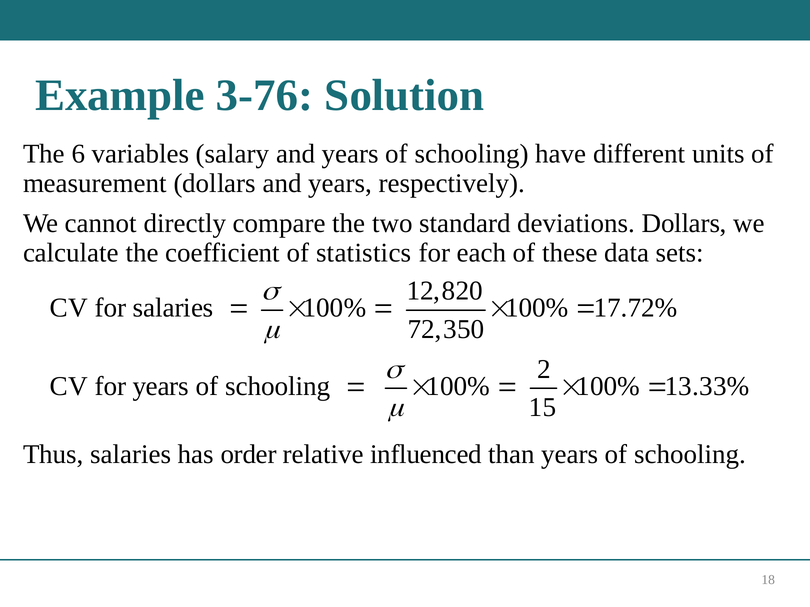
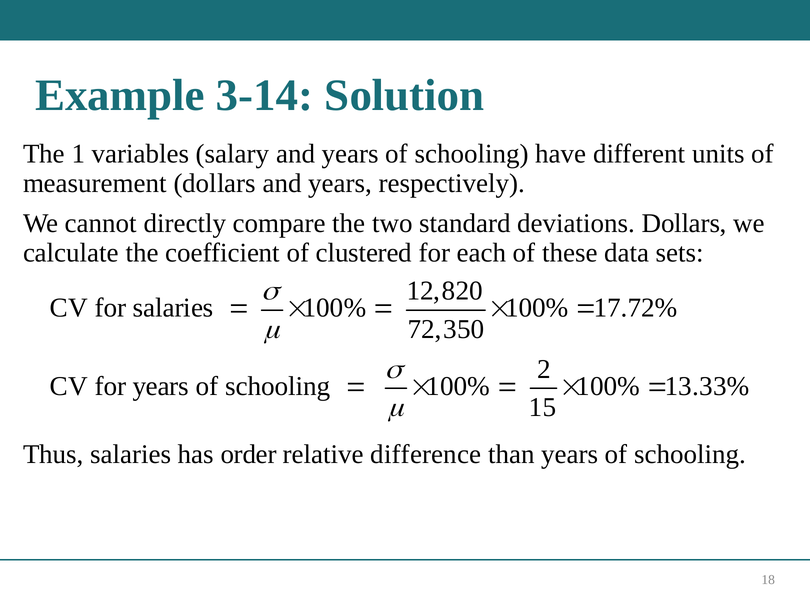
3-76: 3-76 -> 3-14
6: 6 -> 1
statistics: statistics -> clustered
influenced: influenced -> difference
